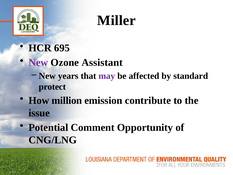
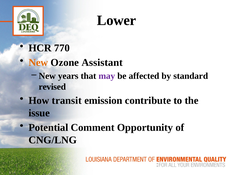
Miller: Miller -> Lower
695: 695 -> 770
New at (38, 62) colour: purple -> orange
protect: protect -> revised
million: million -> transit
